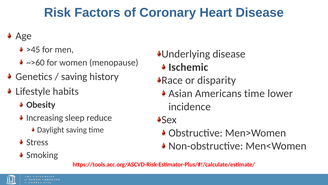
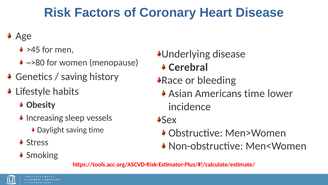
~>60: ~>60 -> ~>80
Ischemic: Ischemic -> Cerebral
disparity: disparity -> bleeding
reduce: reduce -> vessels
